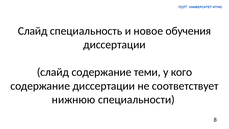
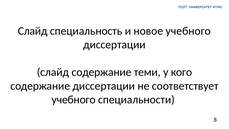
новое обучения: обучения -> учебного
нижнюю at (73, 100): нижнюю -> учебного
